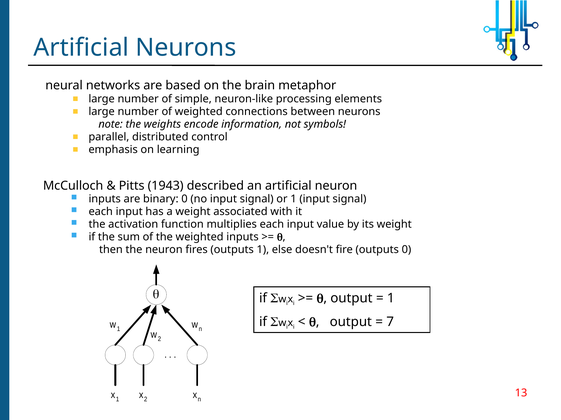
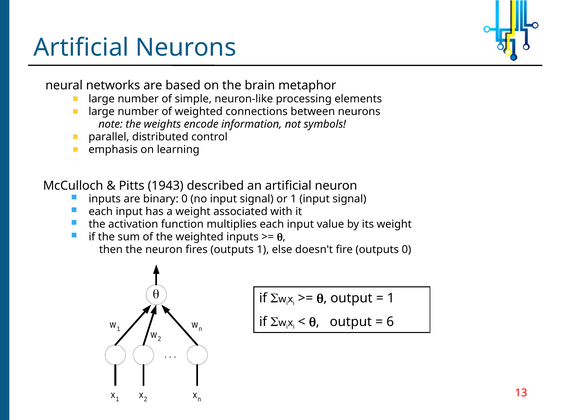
7: 7 -> 6
